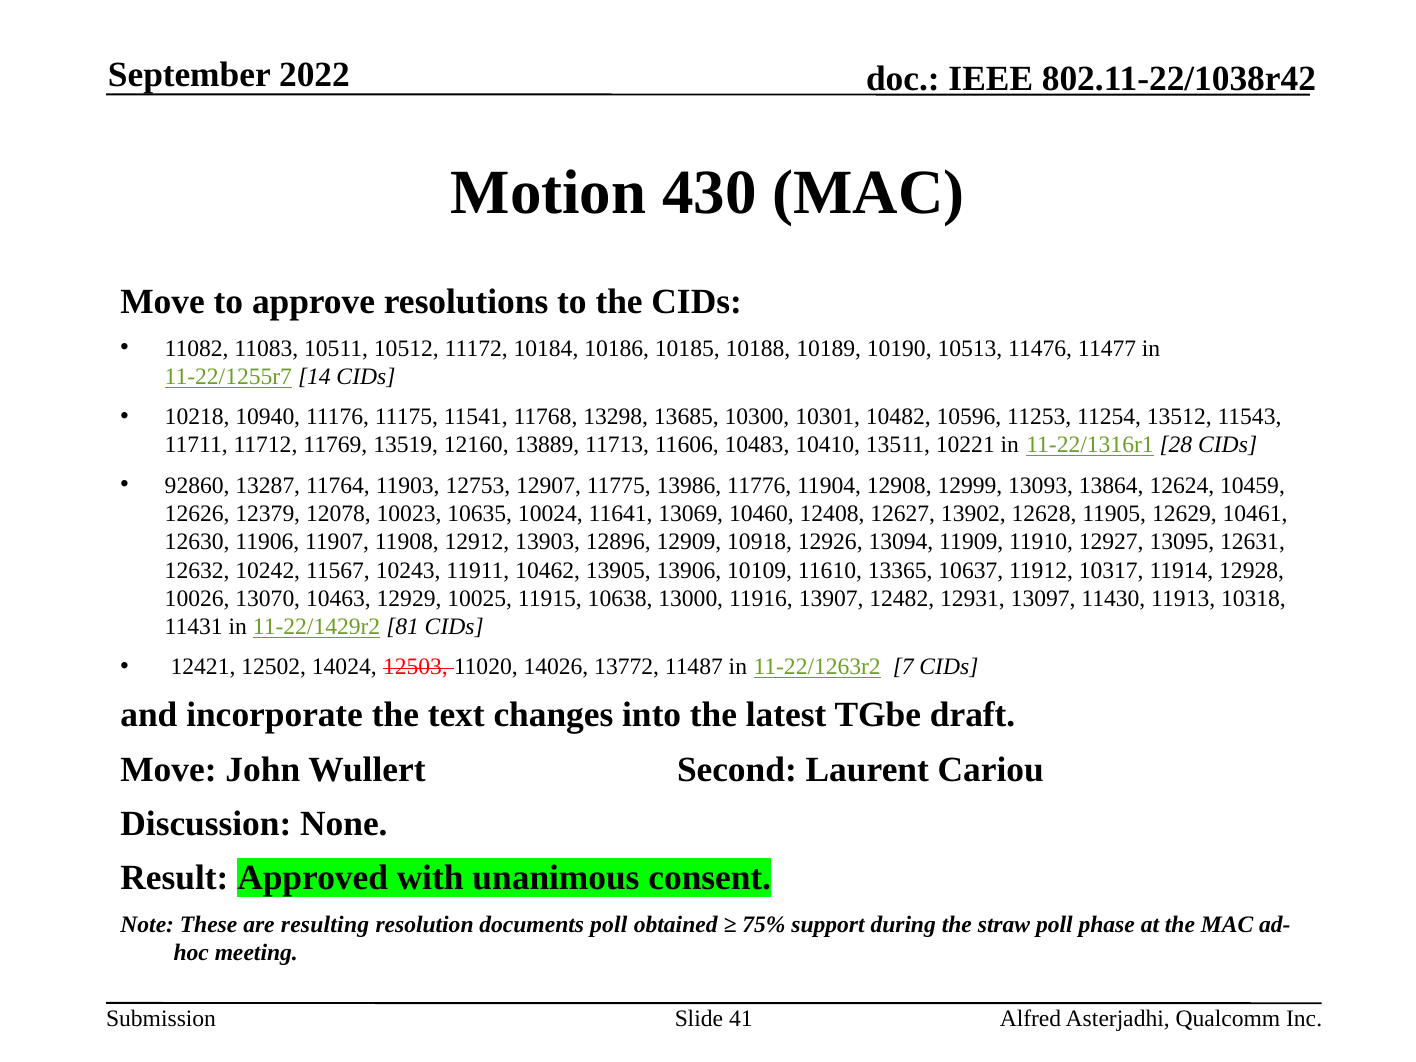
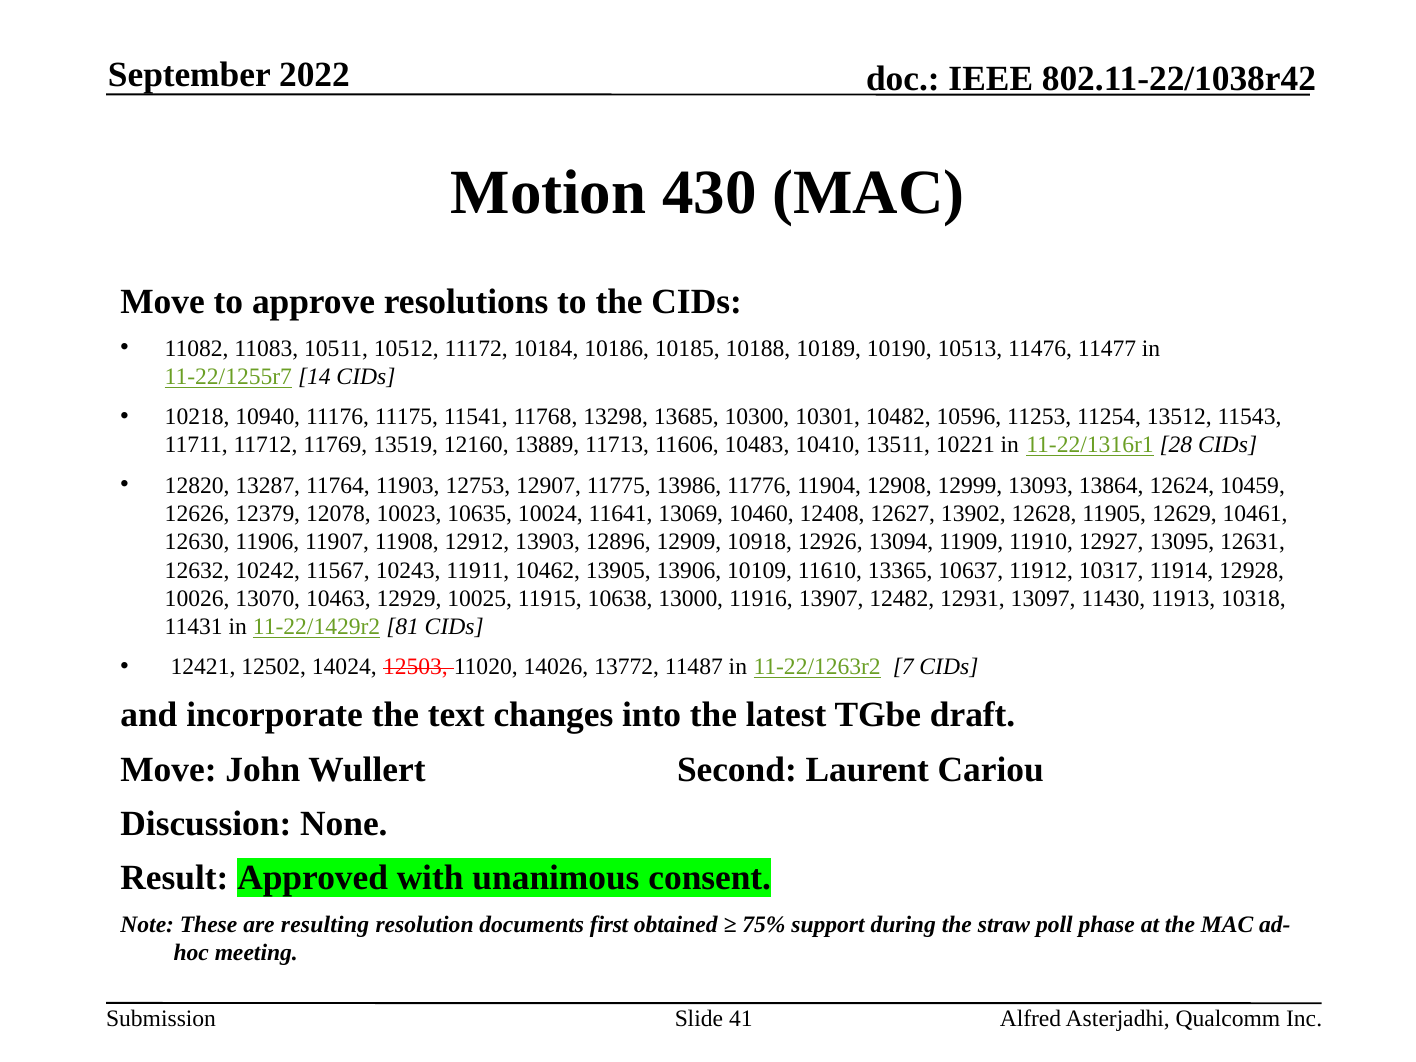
92860: 92860 -> 12820
documents poll: poll -> first
